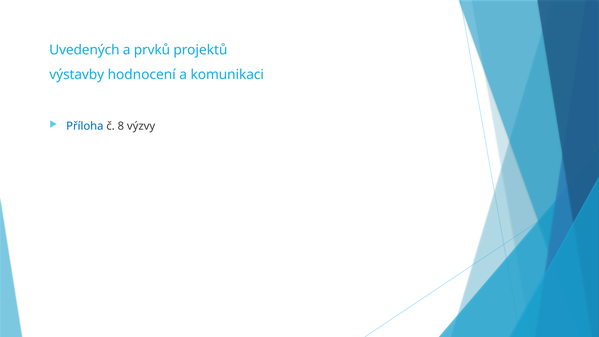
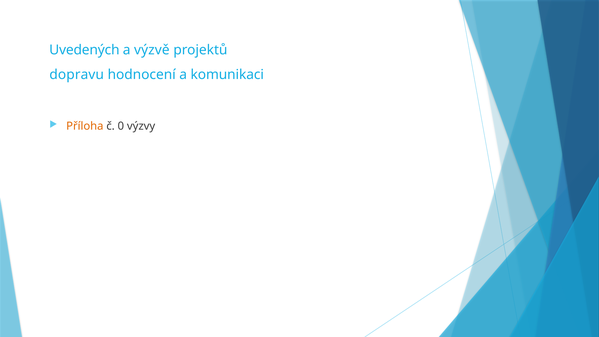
prvků: prvků -> výzvě
výstavby: výstavby -> dopravu
Příloha colour: blue -> orange
8: 8 -> 0
